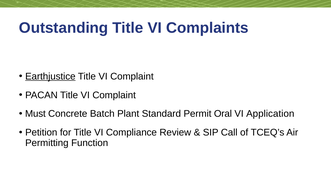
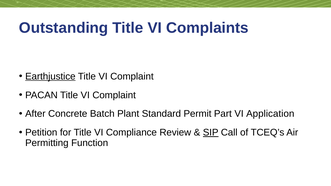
Must: Must -> After
Oral: Oral -> Part
SIP underline: none -> present
